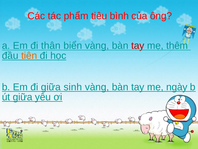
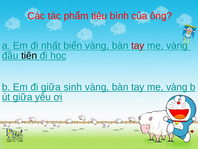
thân: thân -> nhất
thêm at (177, 46): thêm -> vàng
tiên colour: orange -> black
ngày at (177, 87): ngày -> vàng
